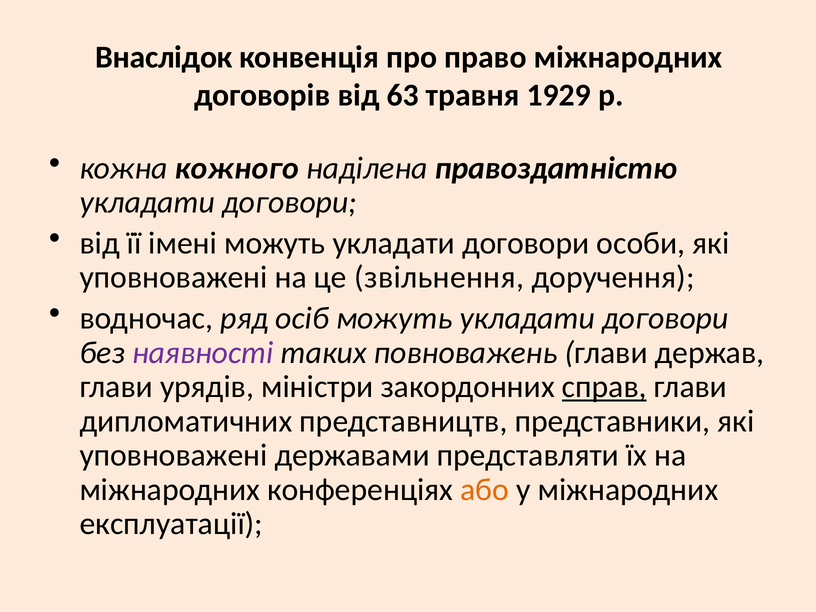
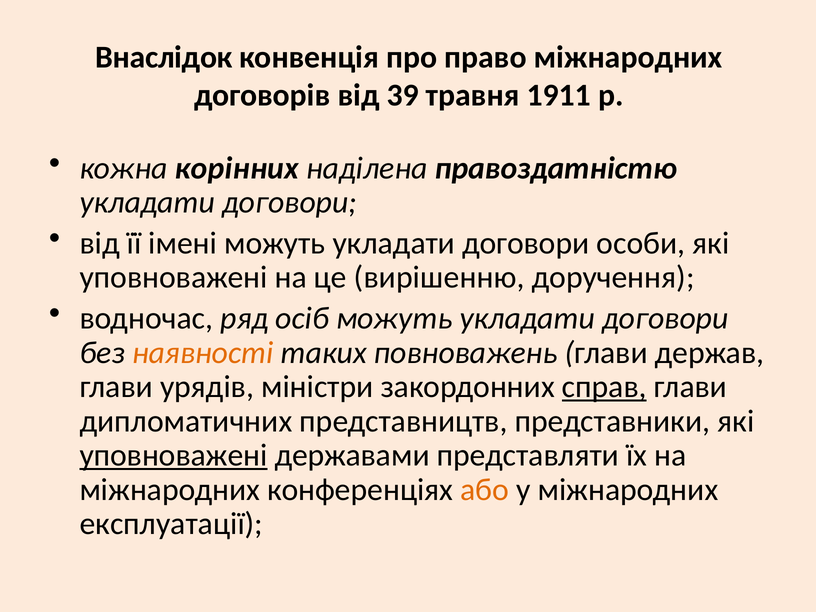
63: 63 -> 39
1929: 1929 -> 1911
кожного: кожного -> корінних
звільнення: звільнення -> вирішенню
наявності colour: purple -> orange
уповноважені at (174, 455) underline: none -> present
